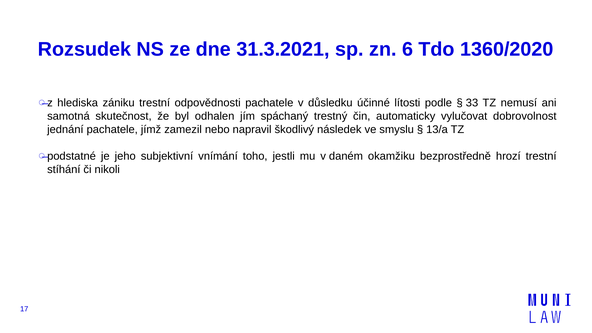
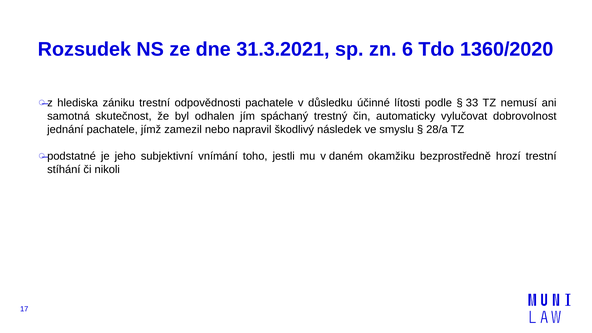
13/a: 13/a -> 28/a
